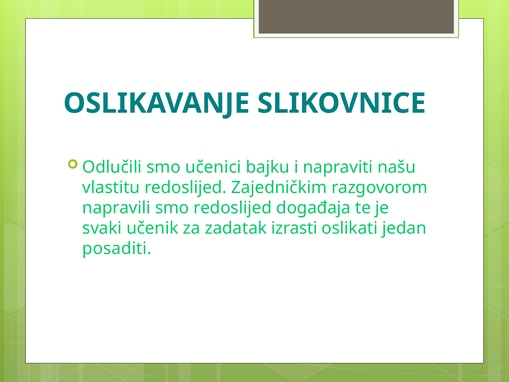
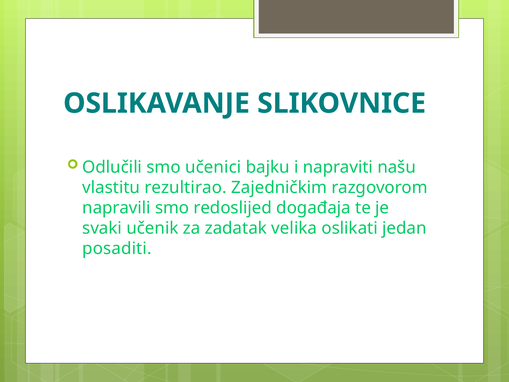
vlastitu redoslijed: redoslijed -> rezultirao
izrasti: izrasti -> velika
